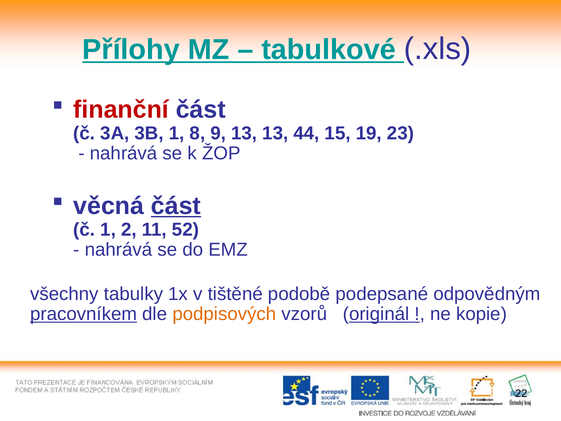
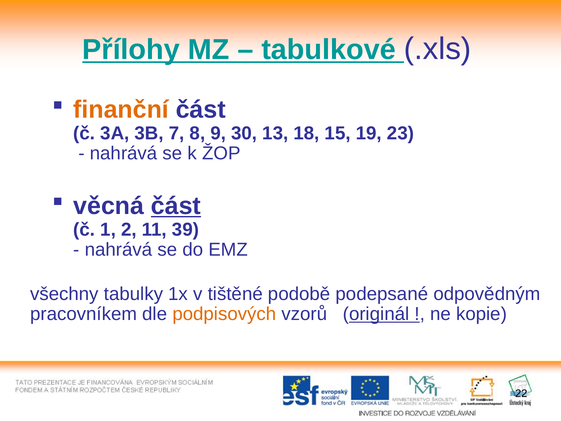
finanční colour: red -> orange
3B 1: 1 -> 7
9 13: 13 -> 30
44: 44 -> 18
52: 52 -> 39
pracovníkem underline: present -> none
